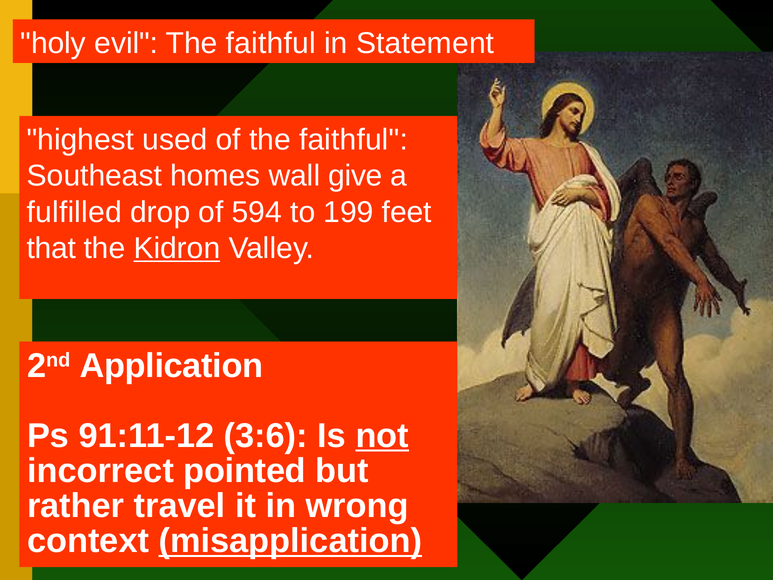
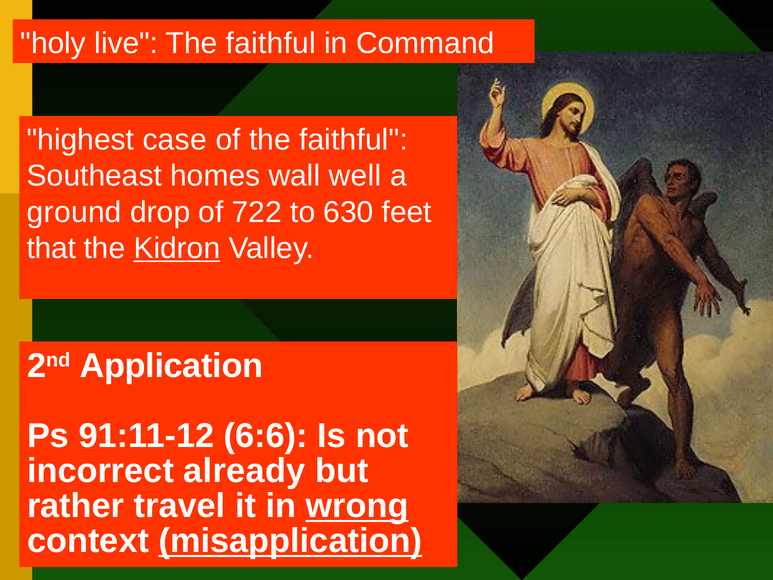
evil: evil -> live
Statement: Statement -> Command
used: used -> case
give: give -> well
fulfilled: fulfilled -> ground
594: 594 -> 722
199: 199 -> 630
3:6: 3:6 -> 6:6
not underline: present -> none
pointed: pointed -> already
wrong underline: none -> present
